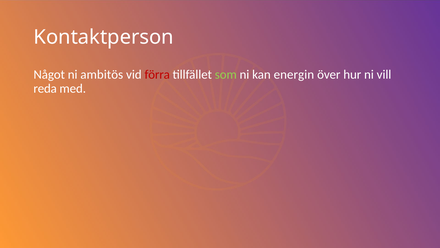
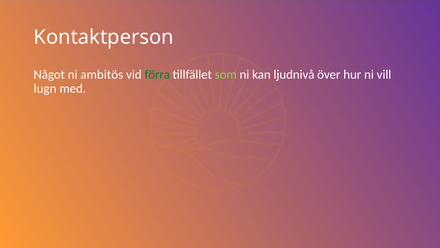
förra colour: red -> green
energin: energin -> ljudnivå
reda: reda -> lugn
